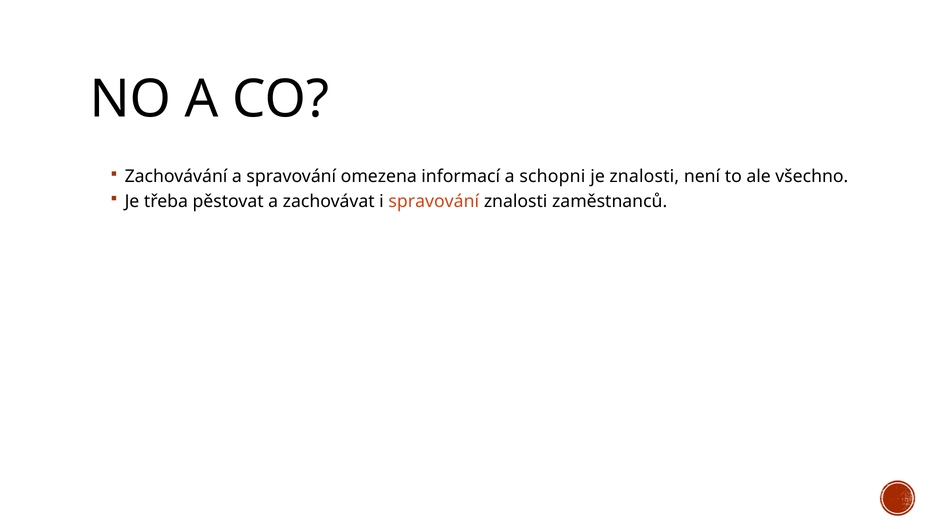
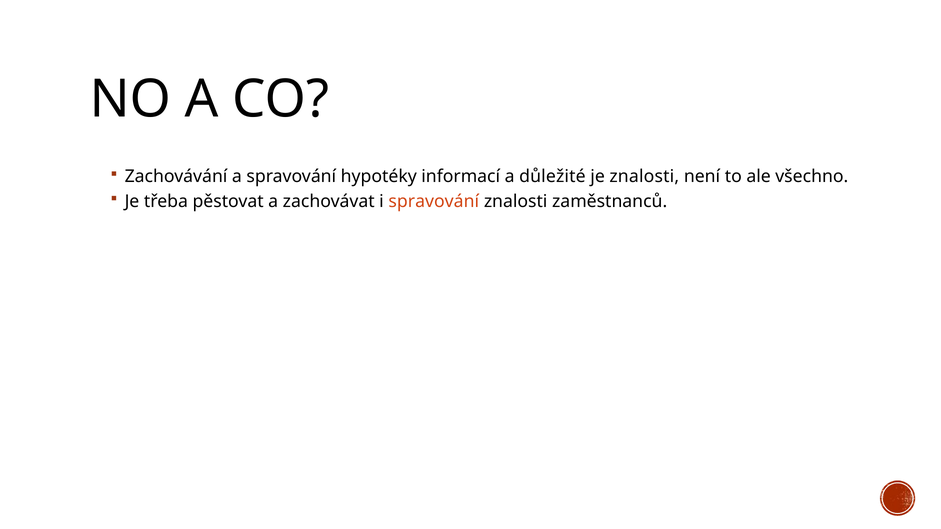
omezena: omezena -> hypotéky
schopni: schopni -> důležité
